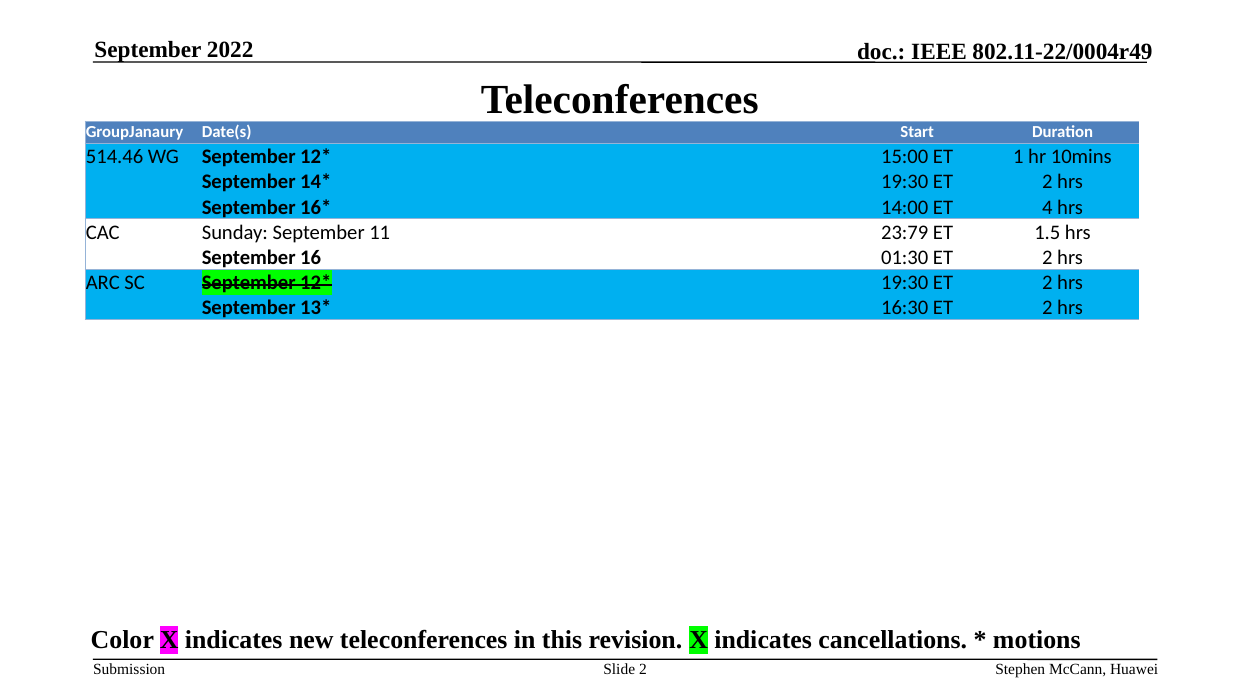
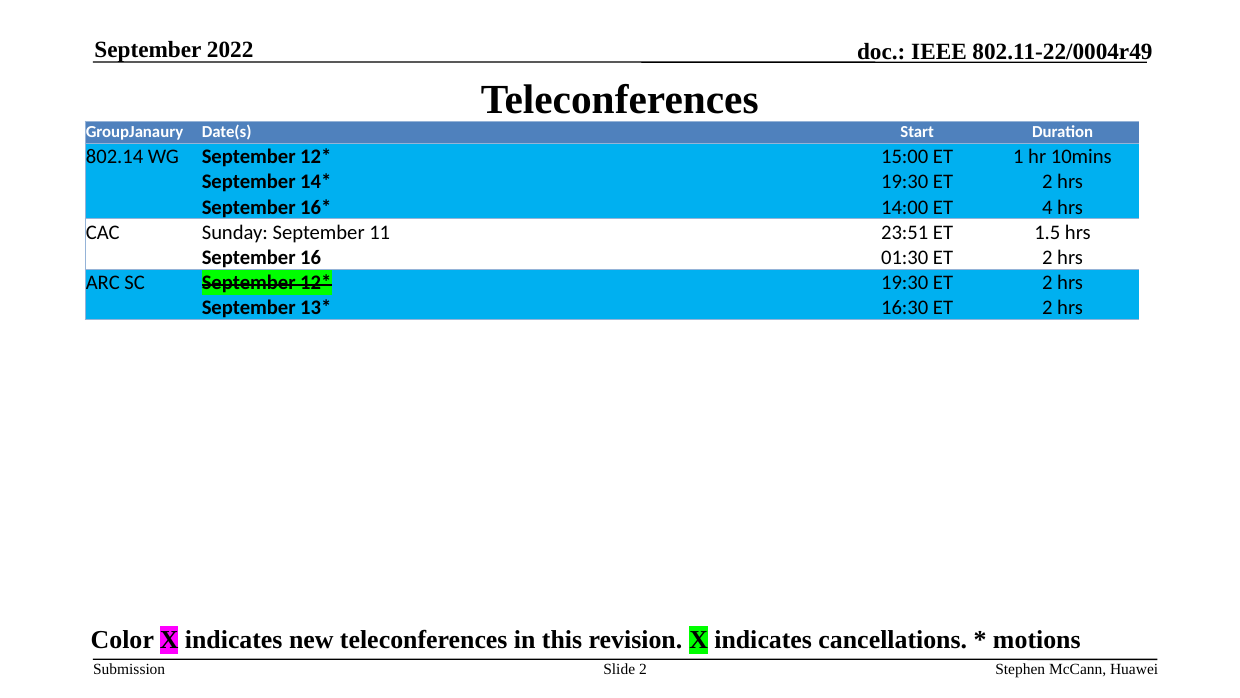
514.46: 514.46 -> 802.14
23:79: 23:79 -> 23:51
